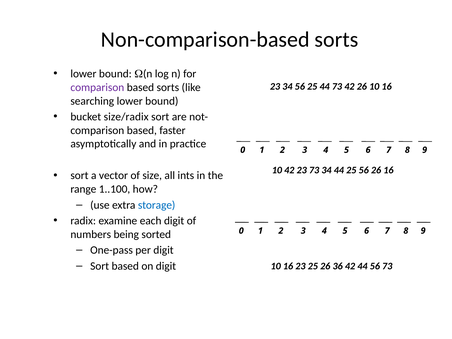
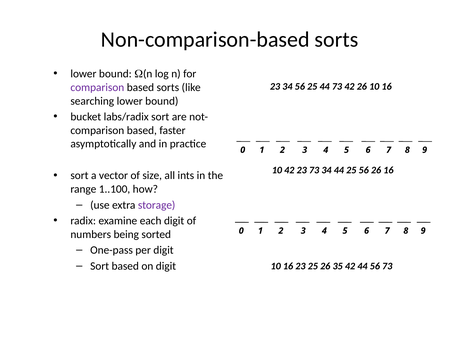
size/radix: size/radix -> labs/radix
storage colour: blue -> purple
36: 36 -> 35
